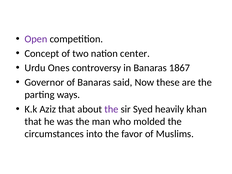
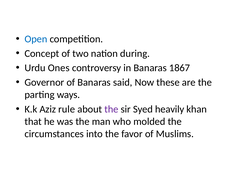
Open colour: purple -> blue
center: center -> during
Aziz that: that -> rule
